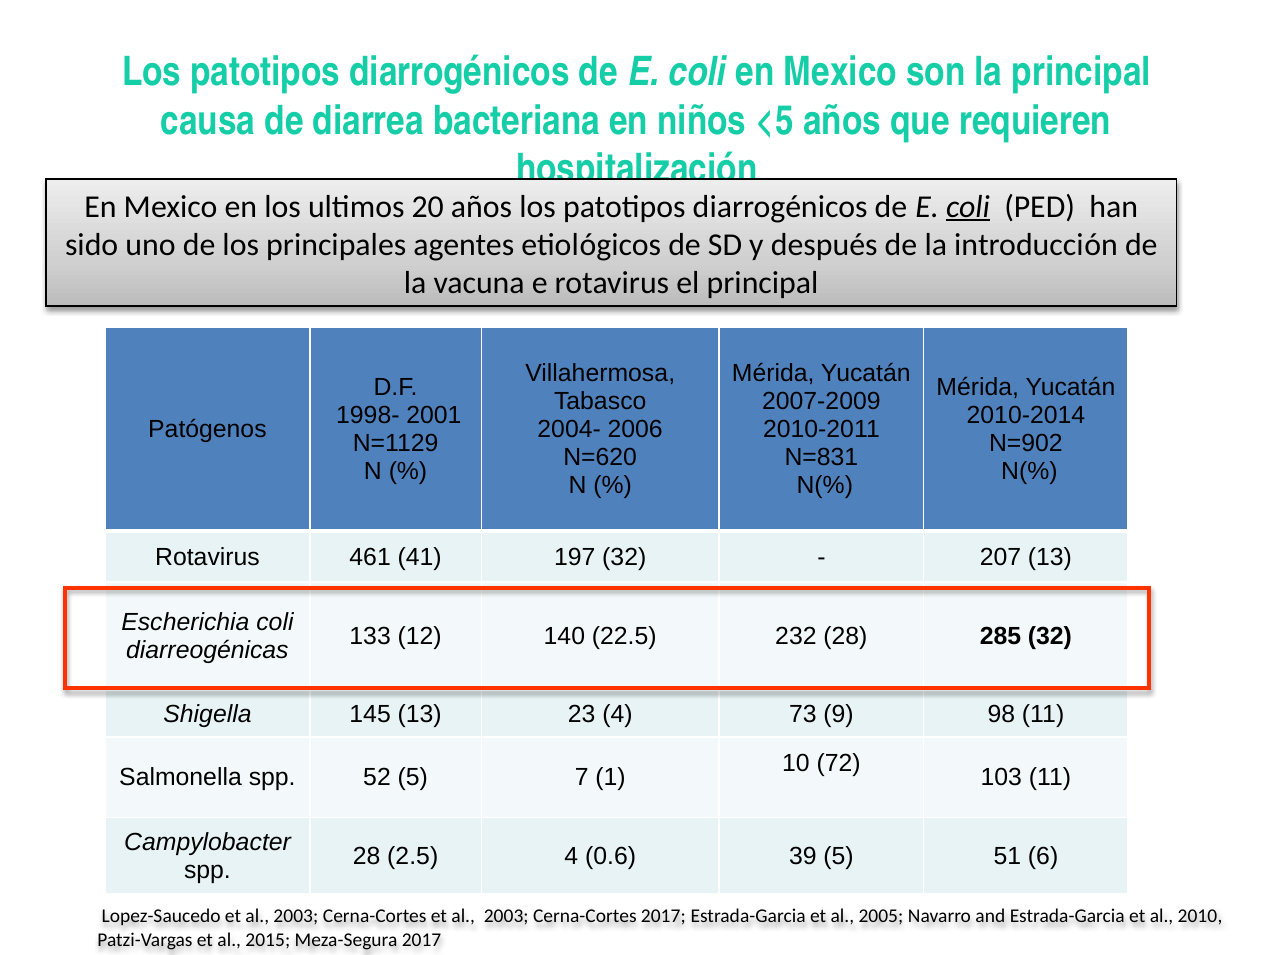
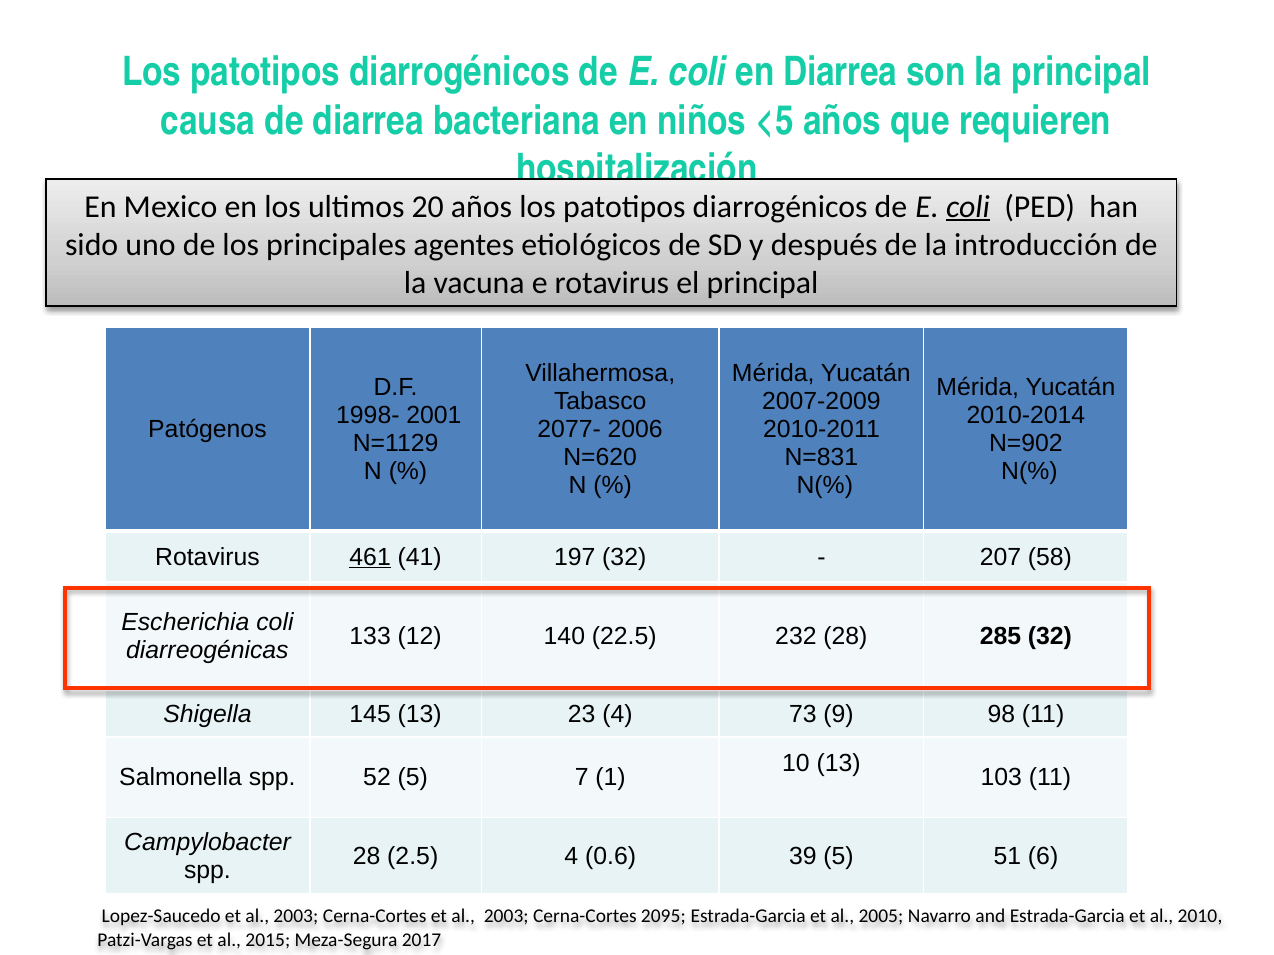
coli en Mexico: Mexico -> Diarrea
2004-: 2004- -> 2077-
461 underline: none -> present
207 13: 13 -> 58
10 72: 72 -> 13
Cerna-Cortes 2017: 2017 -> 2095
